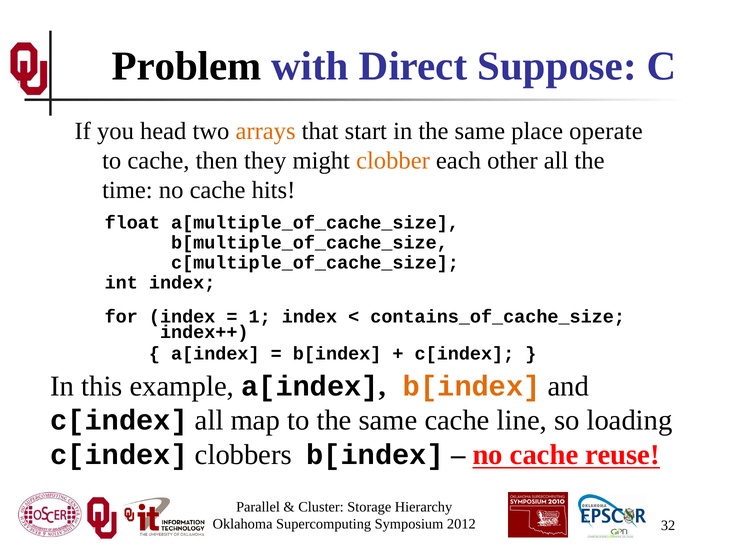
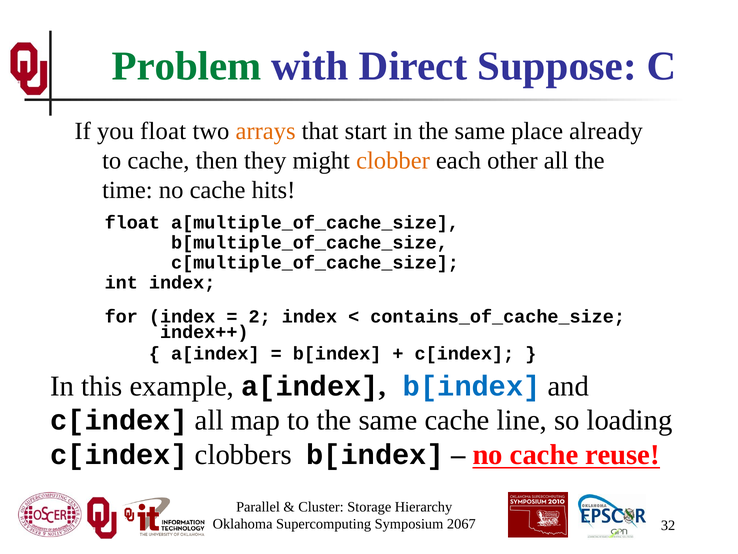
Problem colour: black -> green
you head: head -> float
operate: operate -> already
1: 1 -> 2
b[index at (472, 386) colour: orange -> blue
2012: 2012 -> 2067
